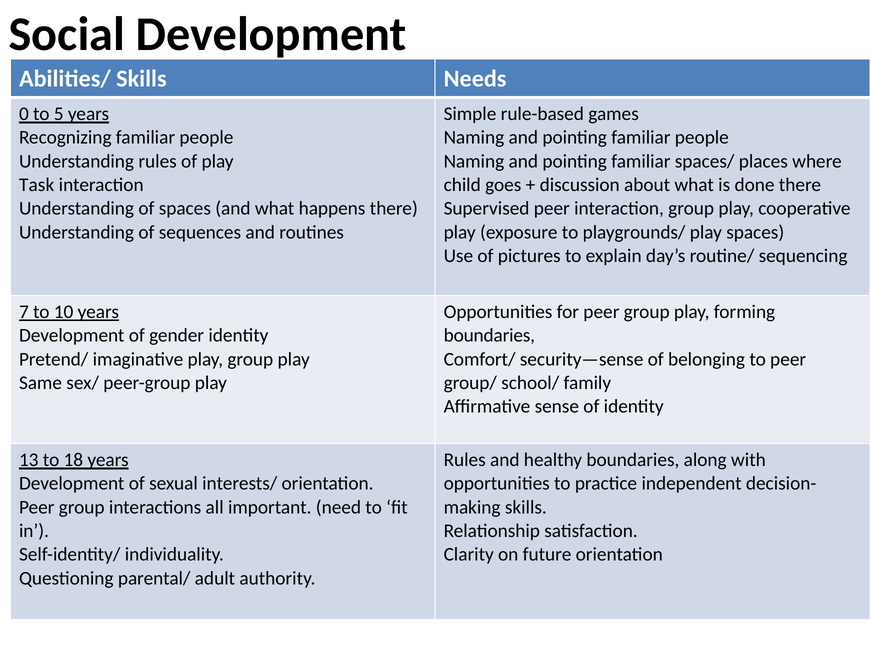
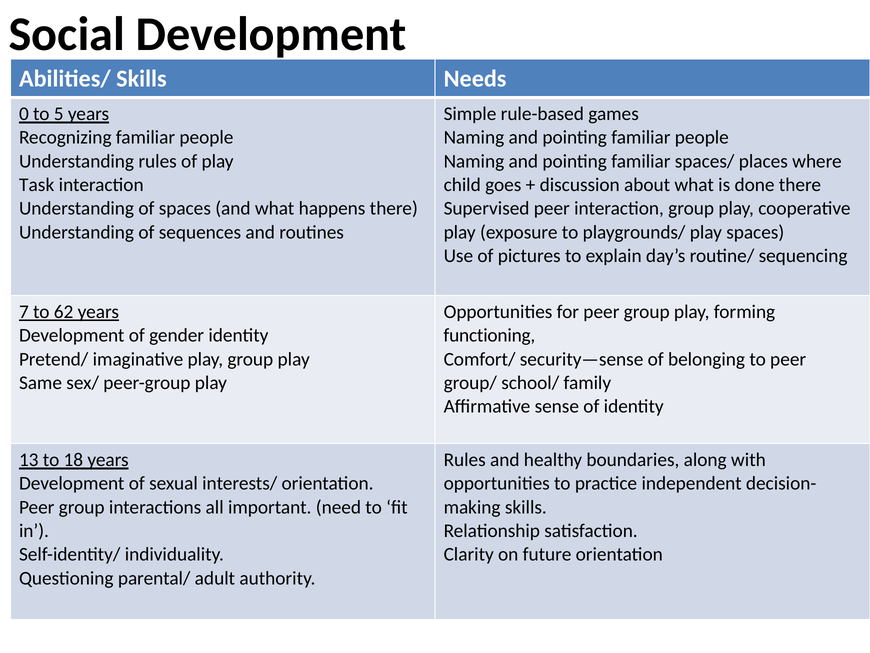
10: 10 -> 62
boundaries at (489, 335): boundaries -> functioning
